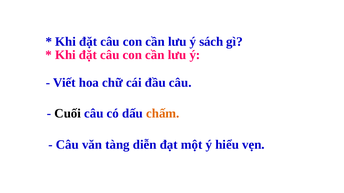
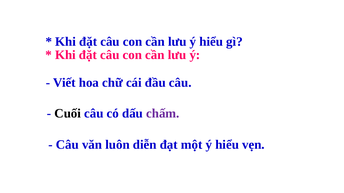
lưu ý sách: sách -> hiểu
chấm colour: orange -> purple
tàng: tàng -> luôn
